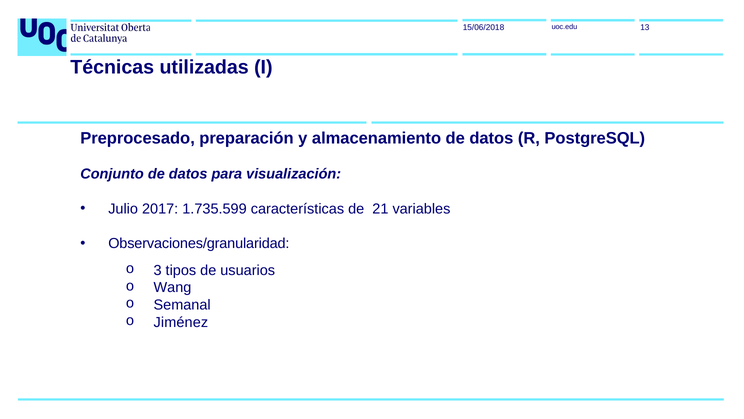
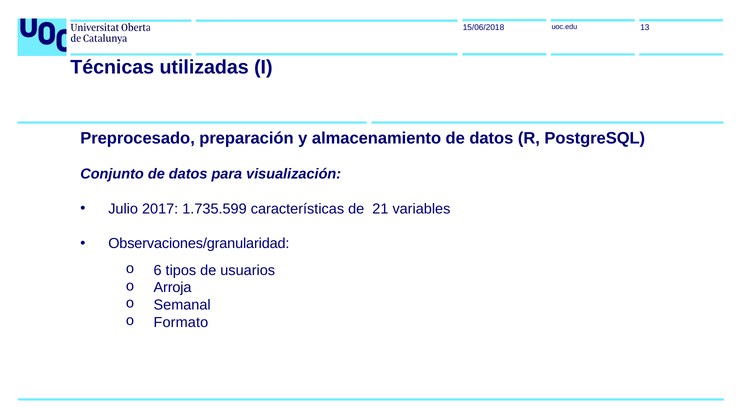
3: 3 -> 6
Wang: Wang -> Arroja
Jiménez: Jiménez -> Formato
